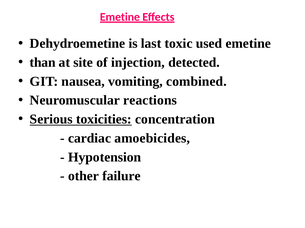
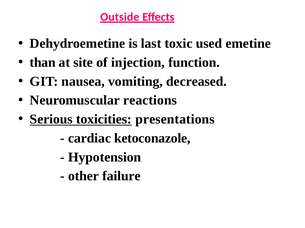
Emetine at (120, 17): Emetine -> Outside
detected: detected -> function
combined: combined -> decreased
concentration: concentration -> presentations
amoebicides: amoebicides -> ketoconazole
